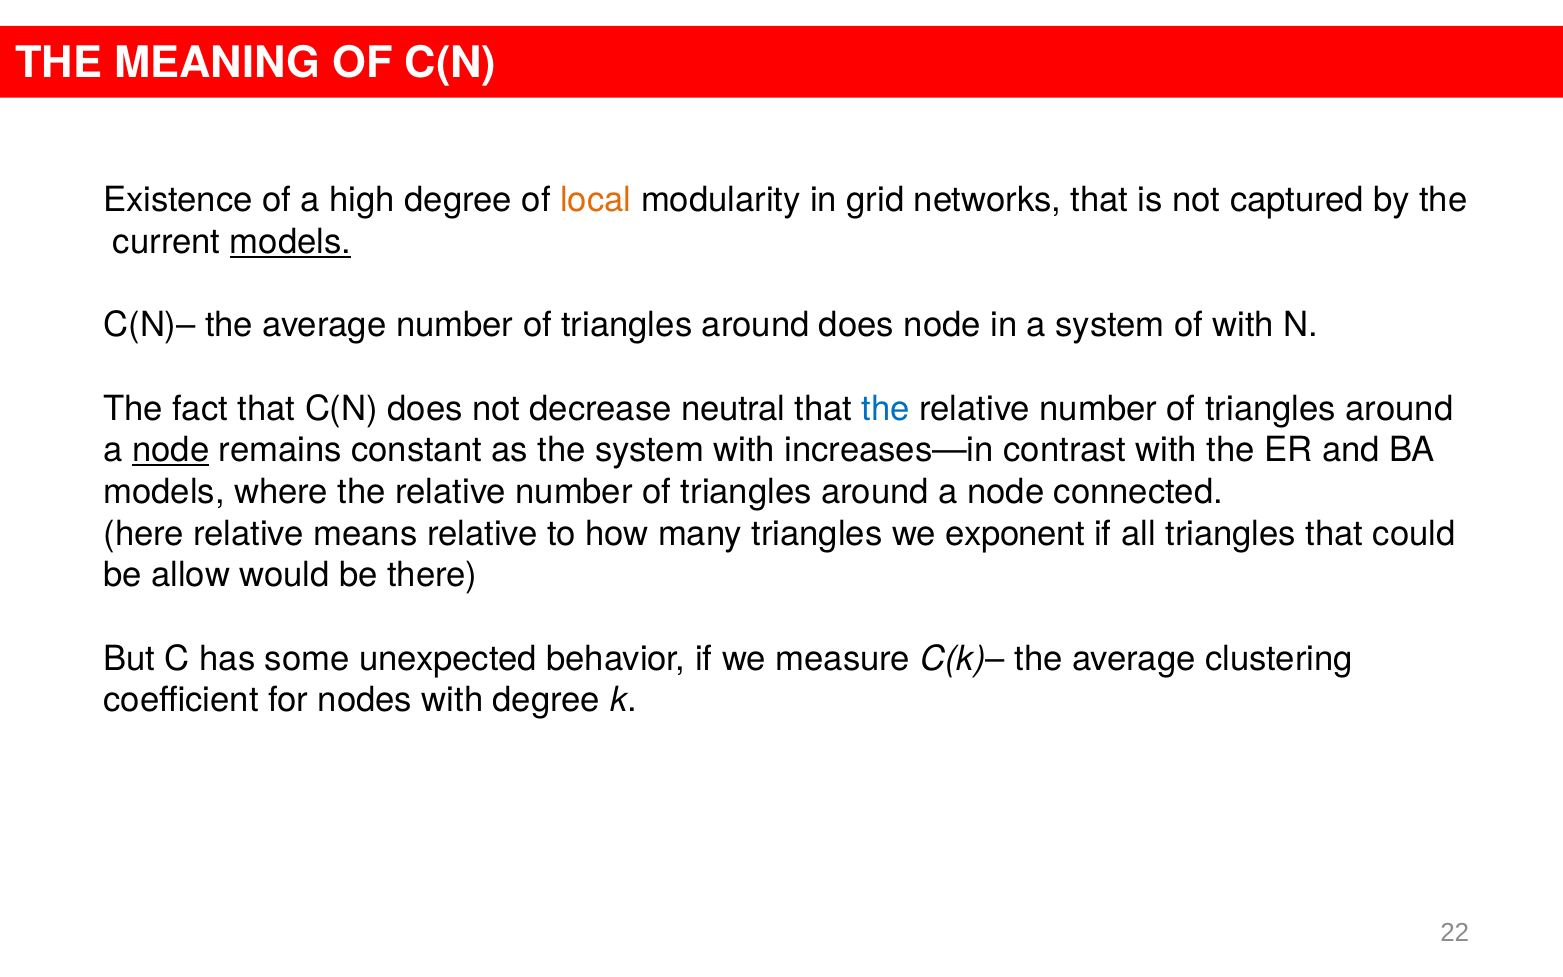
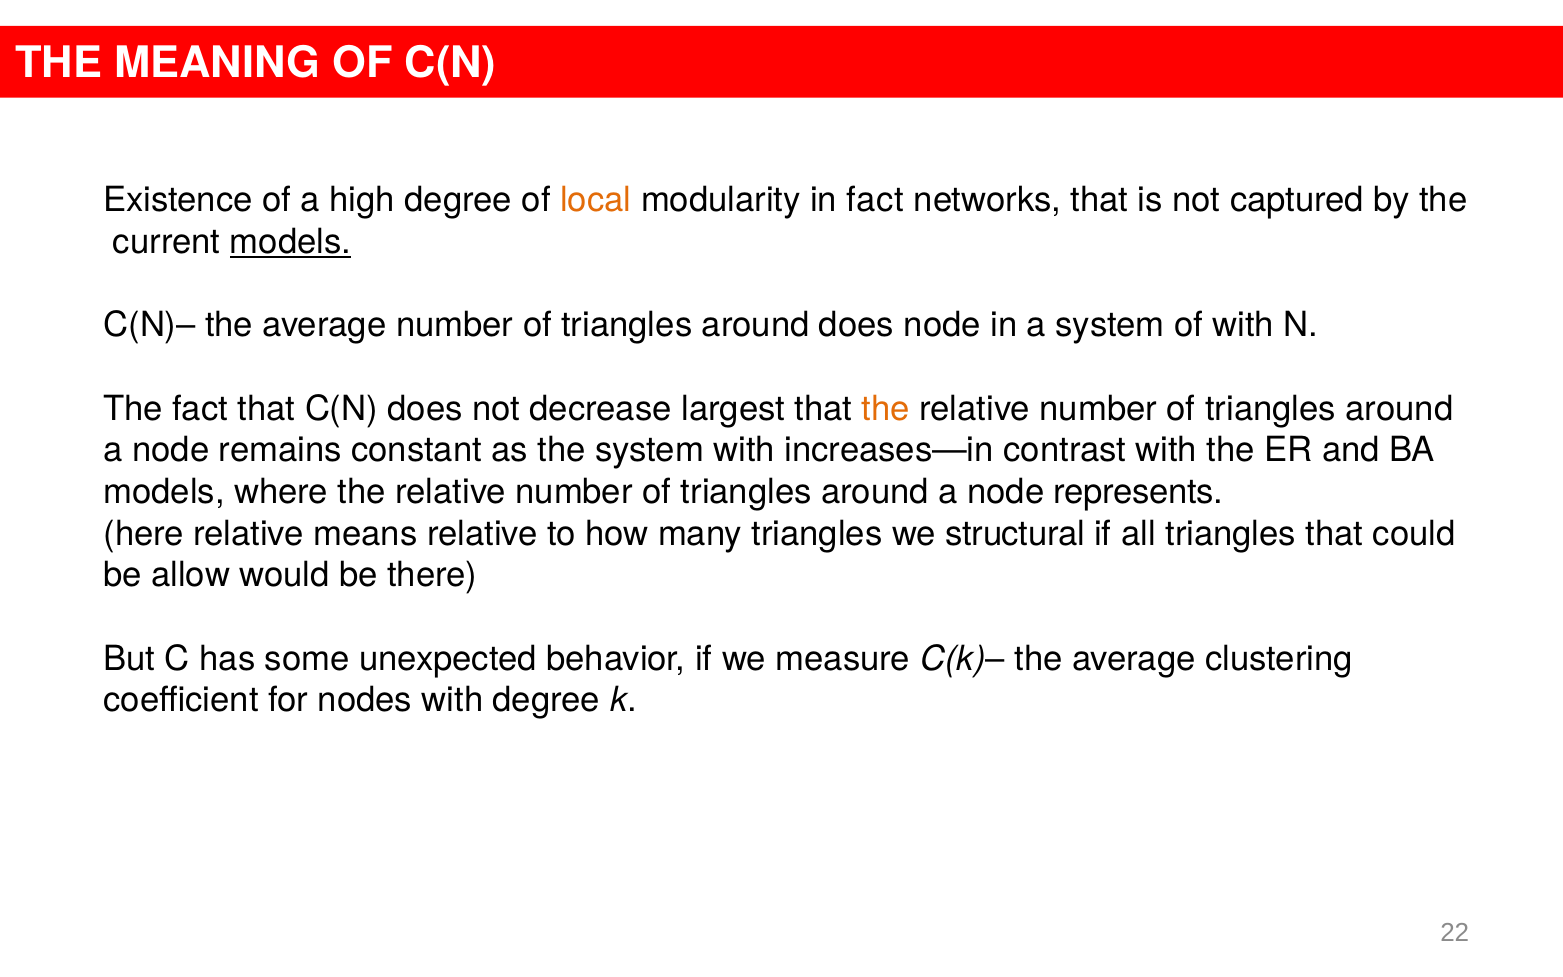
in grid: grid -> fact
neutral: neutral -> largest
the at (886, 409) colour: blue -> orange
node at (171, 450) underline: present -> none
connected: connected -> represents
exponent: exponent -> structural
